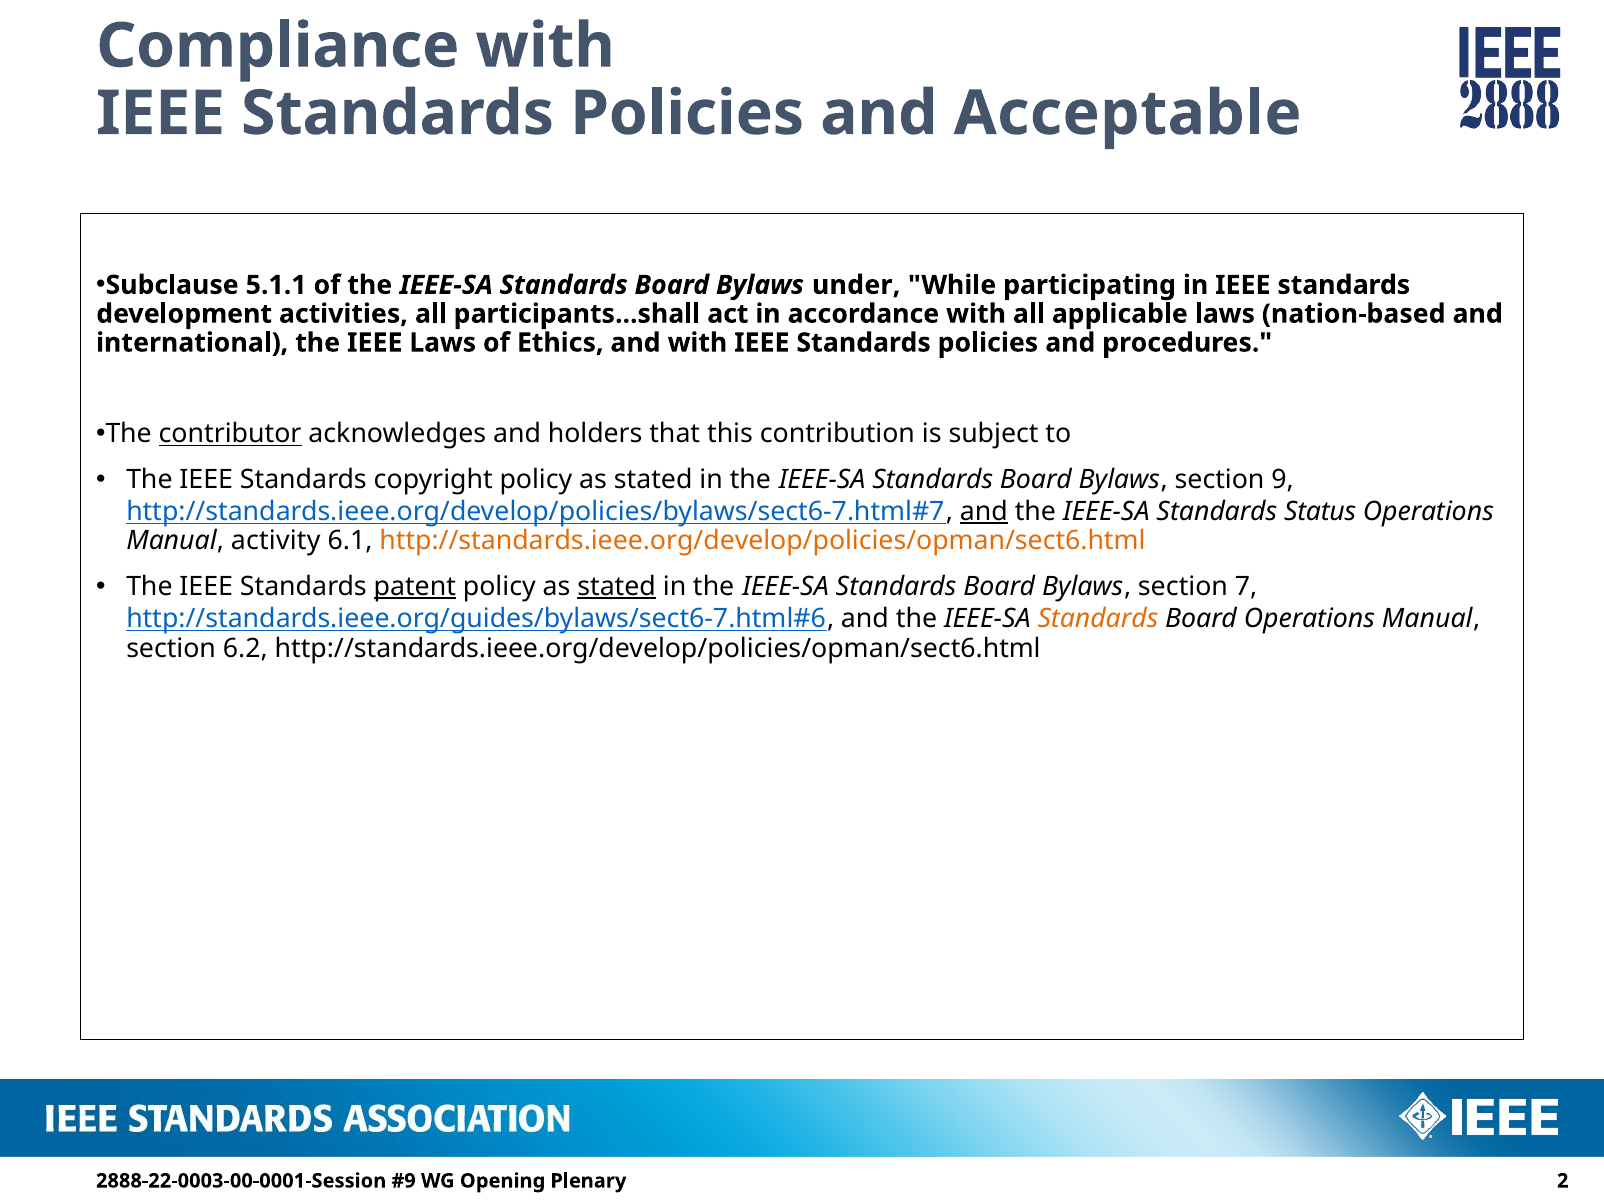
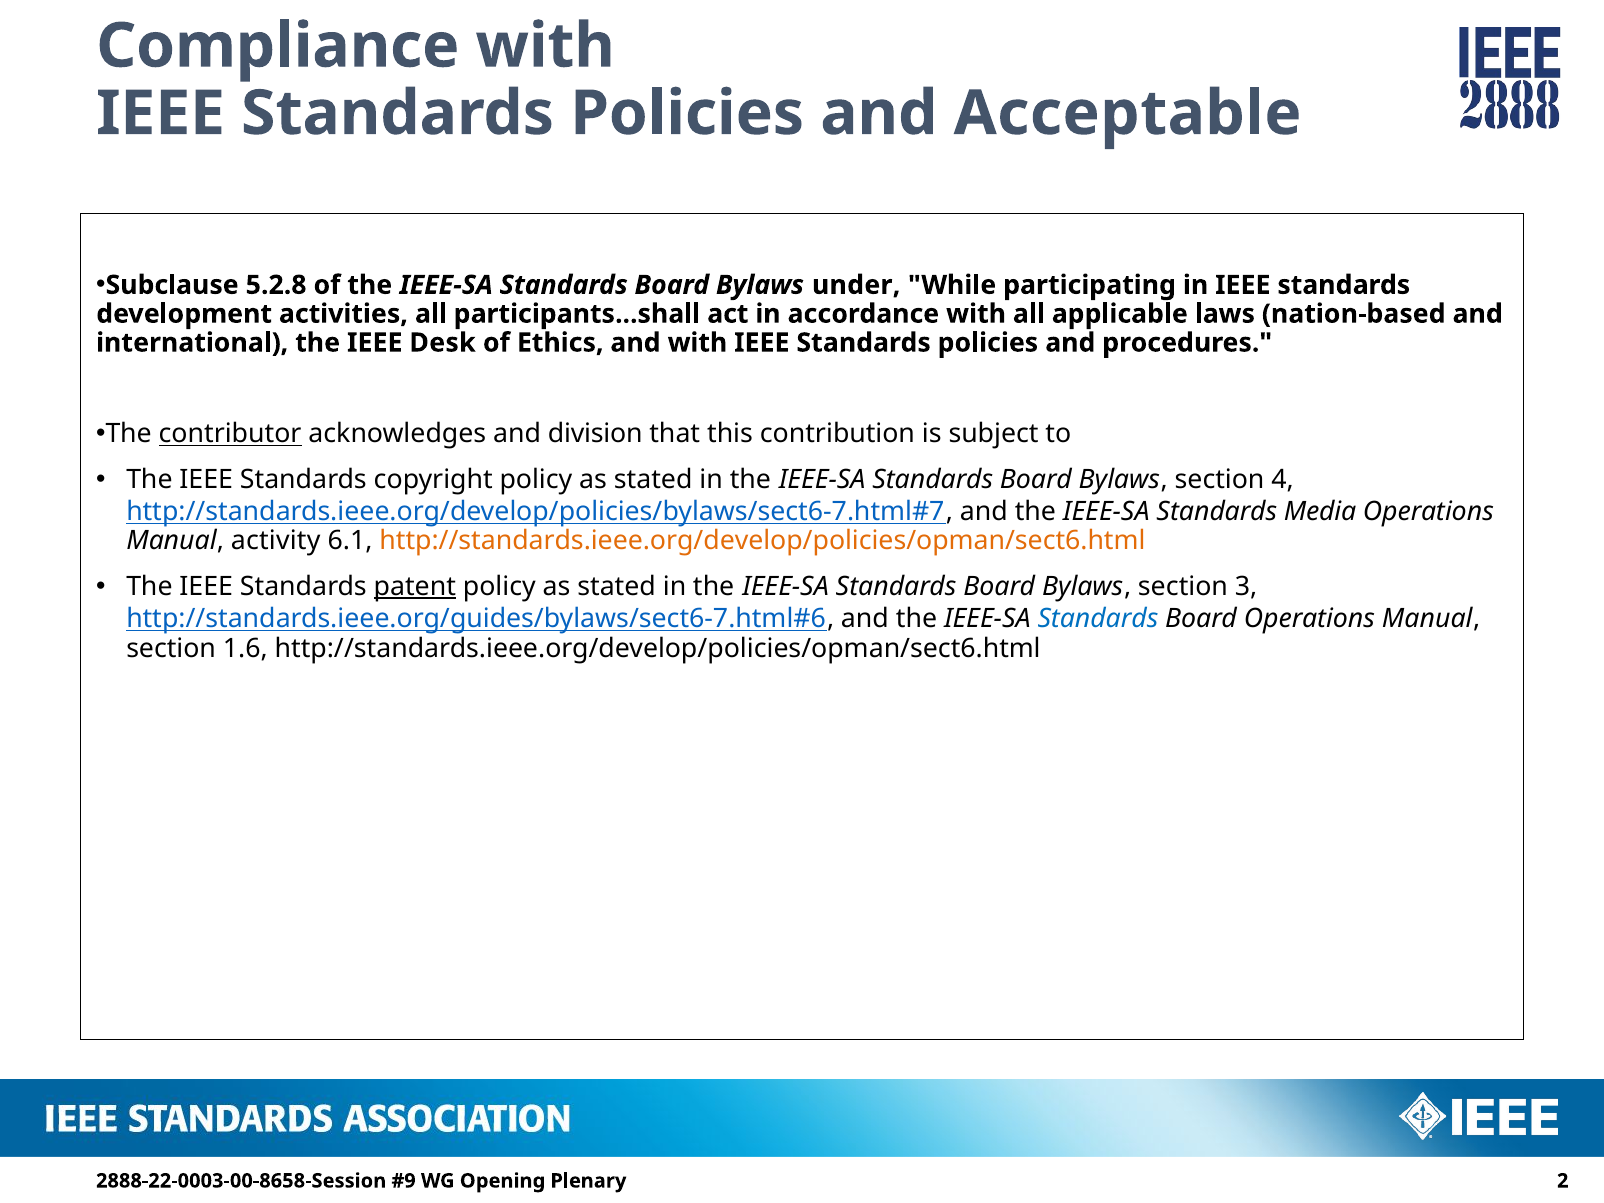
5.1.1: 5.1.1 -> 5.2.8
IEEE Laws: Laws -> Desk
holders: holders -> division
9: 9 -> 4
and at (984, 511) underline: present -> none
Status: Status -> Media
stated at (617, 587) underline: present -> none
7: 7 -> 3
Standards at (1098, 619) colour: orange -> blue
6.2: 6.2 -> 1.6
2888-22-0003-00-0001-Session: 2888-22-0003-00-0001-Session -> 2888-22-0003-00-8658-Session
